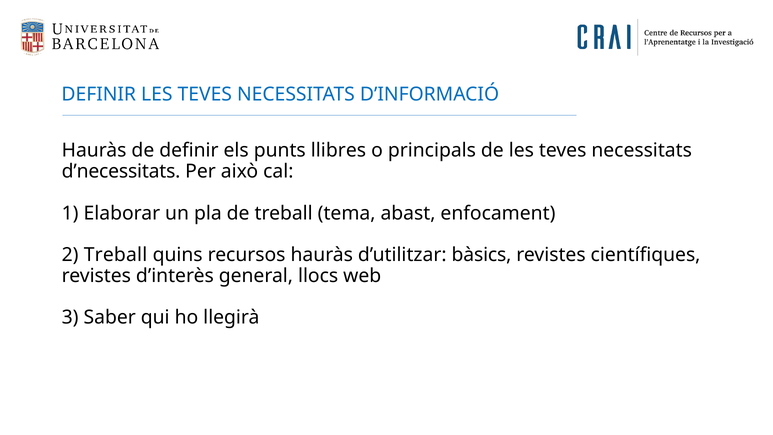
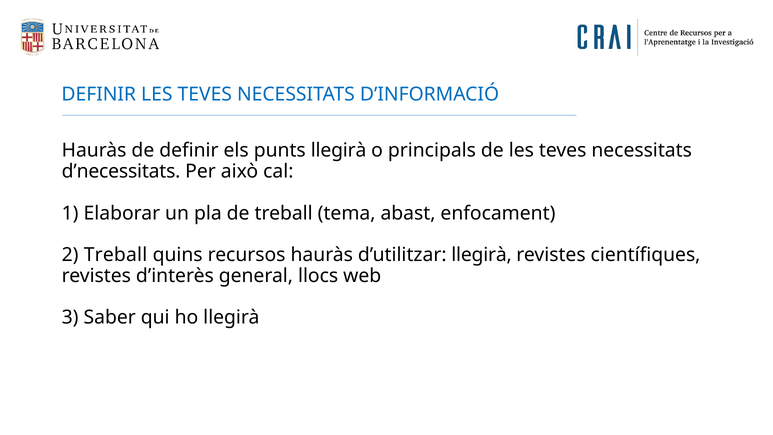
punts llibres: llibres -> llegirà
d’utilitzar bàsics: bàsics -> llegirà
